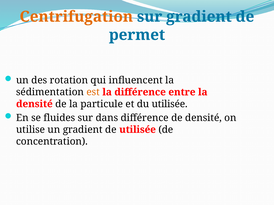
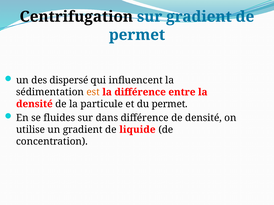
Centrifugation colour: orange -> black
rotation: rotation -> dispersé
du utilisée: utilisée -> permet
de utilisée: utilisée -> liquide
